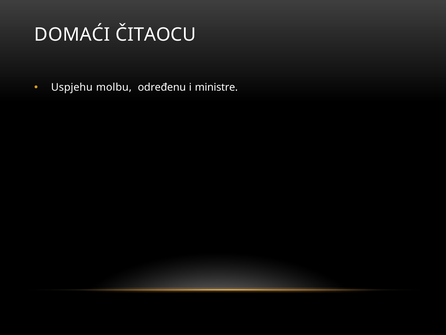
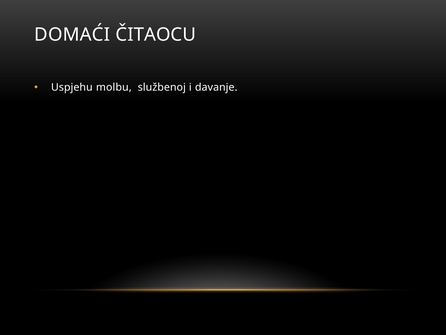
određenu: određenu -> službenoj
ministre: ministre -> davanje
